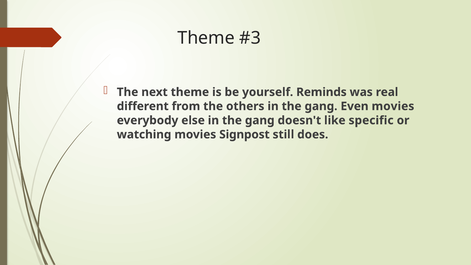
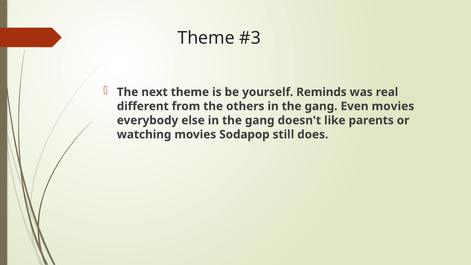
specific: specific -> parents
Signpost: Signpost -> Sodapop
